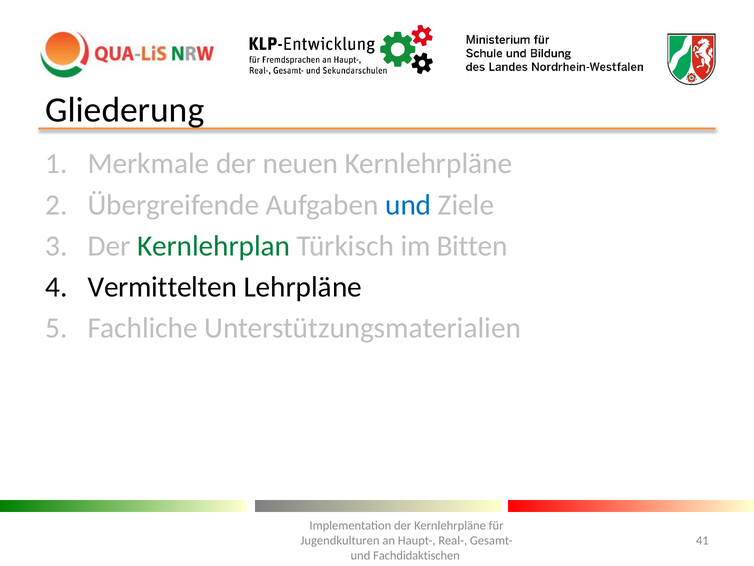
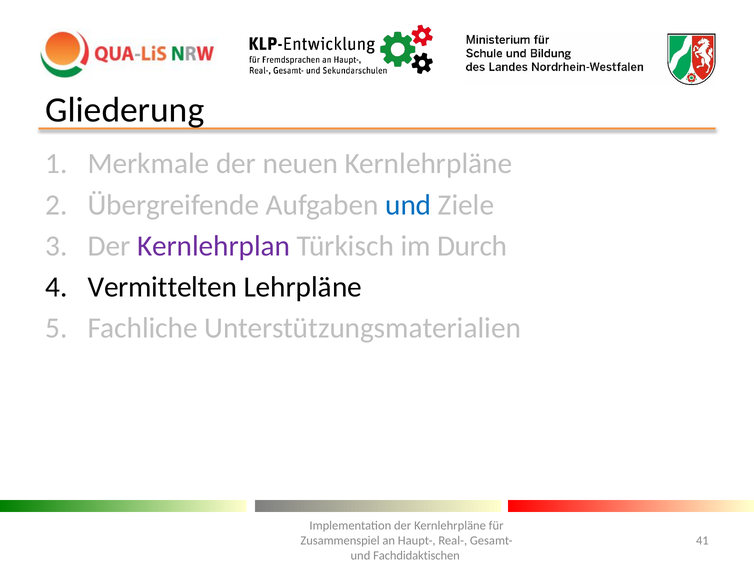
Kernlehrplan colour: green -> purple
Bitten: Bitten -> Durch
Jugendkulturen: Jugendkulturen -> Zusammenspiel
